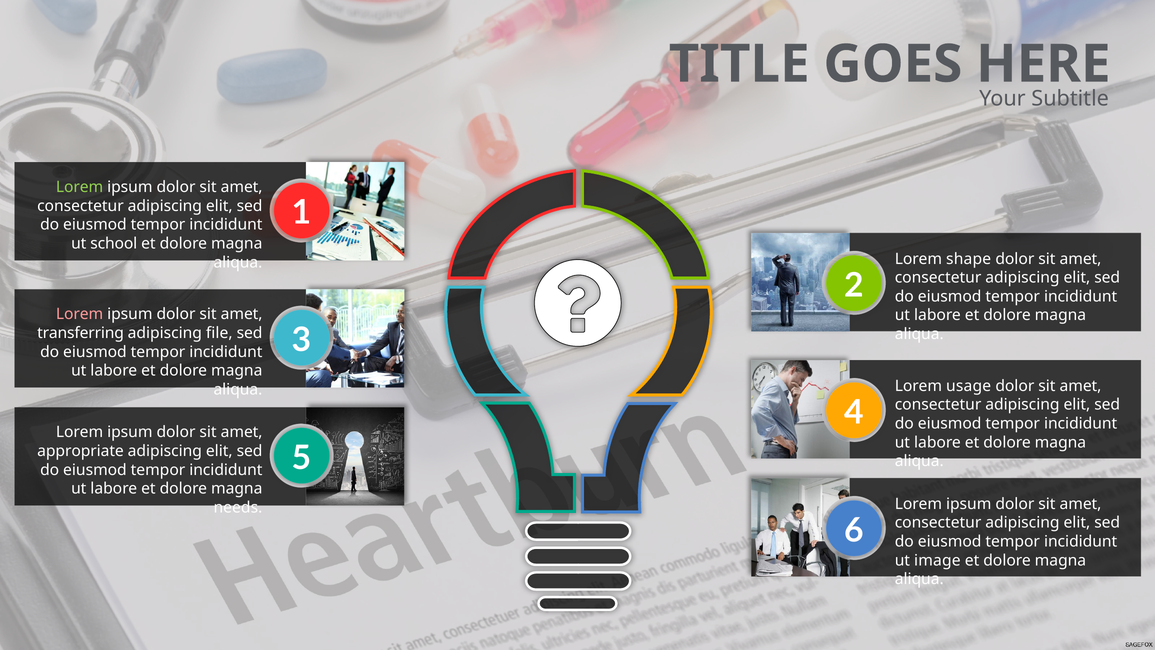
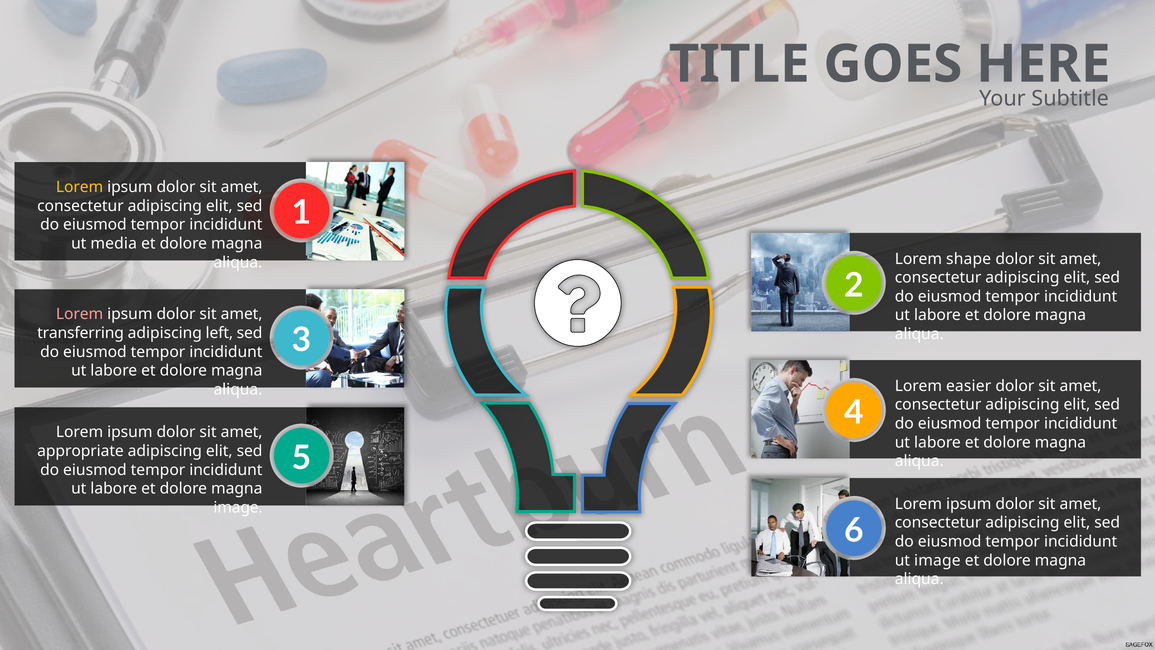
Lorem at (80, 187) colour: light green -> yellow
school: school -> media
file: file -> left
usage: usage -> easier
needs at (238, 507): needs -> image
